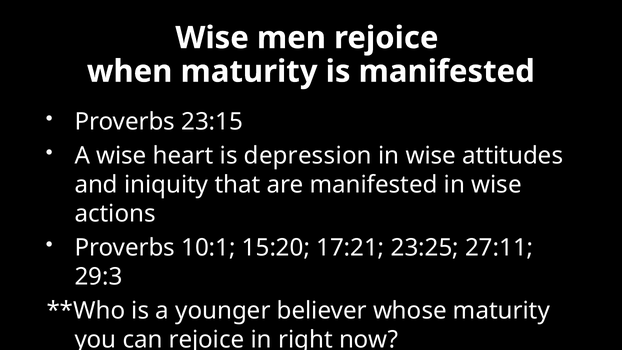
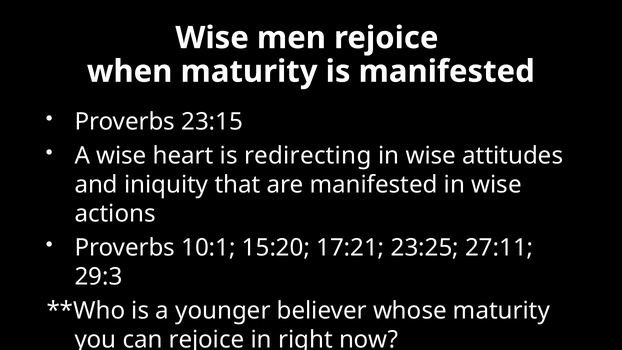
depression: depression -> redirecting
